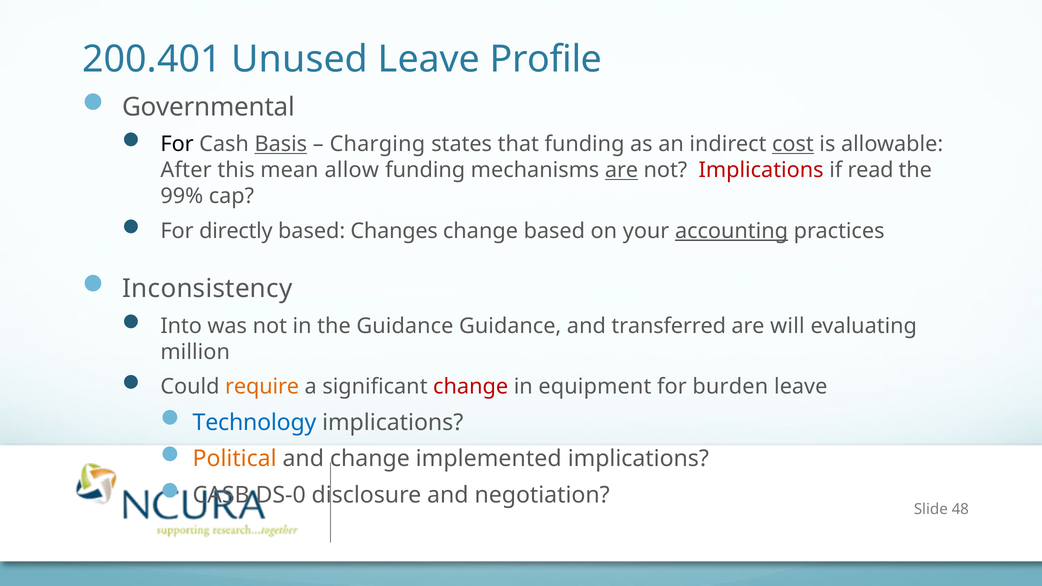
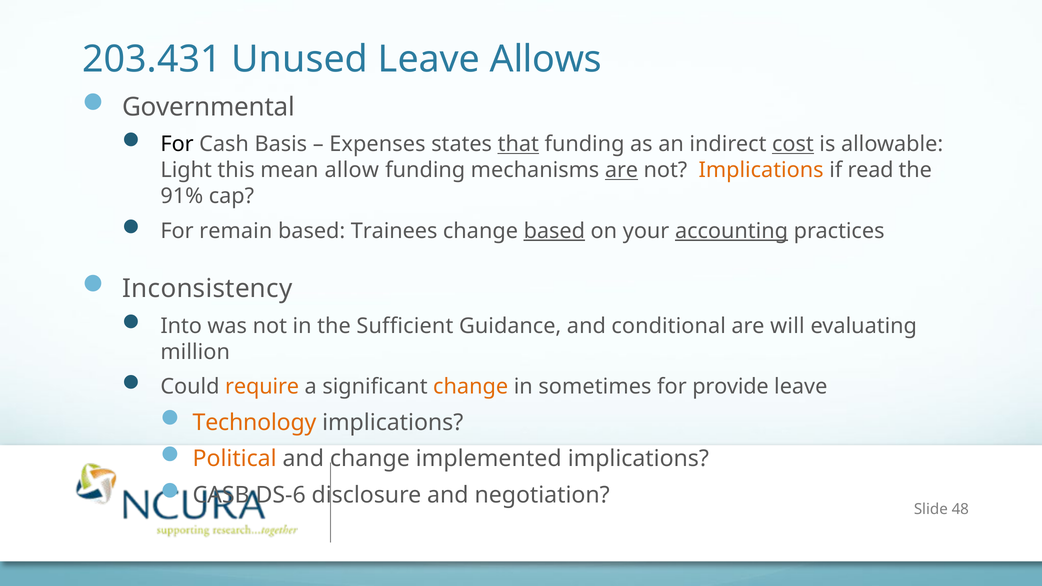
200.401: 200.401 -> 203.431
Profile: Profile -> Allows
Basis underline: present -> none
Charging: Charging -> Expenses
that underline: none -> present
After: After -> Light
Implications at (761, 170) colour: red -> orange
99%: 99% -> 91%
directly: directly -> remain
Changes: Changes -> Trainees
based at (554, 231) underline: none -> present
the Guidance: Guidance -> Sufficient
transferred: transferred -> conditional
change at (471, 387) colour: red -> orange
equipment: equipment -> sometimes
burden: burden -> provide
Technology colour: blue -> orange
DS-0: DS-0 -> DS-6
